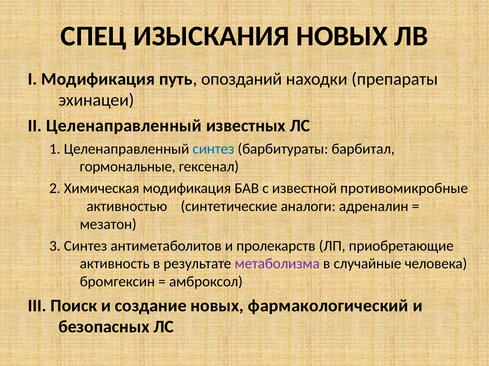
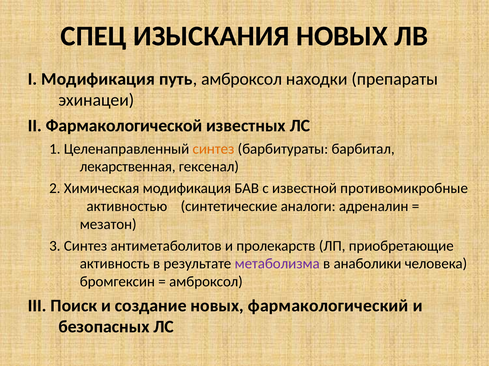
путь опозданий: опозданий -> амброксол
II Целенаправленный: Целенаправленный -> Фармакологической
синтез at (213, 149) colour: blue -> orange
гормональные: гормональные -> лекарственная
случайные: случайные -> анаболики
